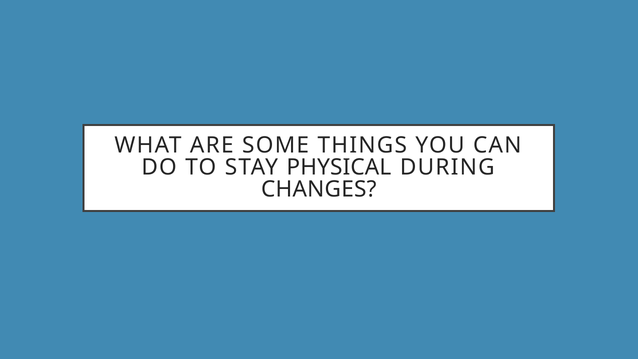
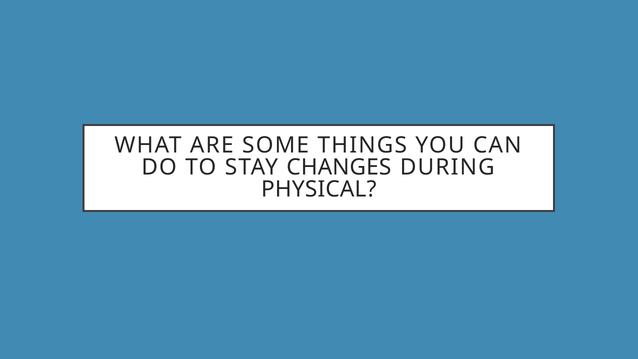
PHYSICAL: PHYSICAL -> CHANGES
CHANGES: CHANGES -> PHYSICAL
